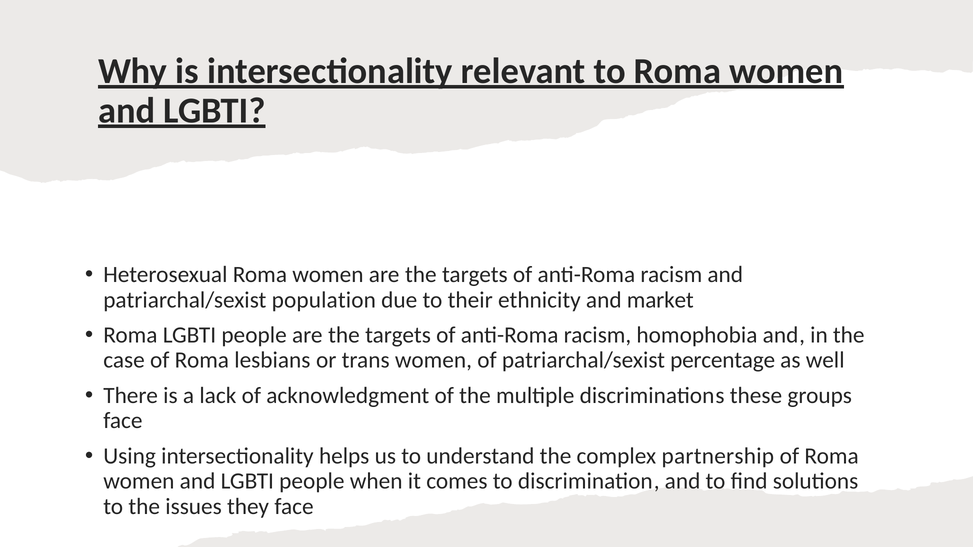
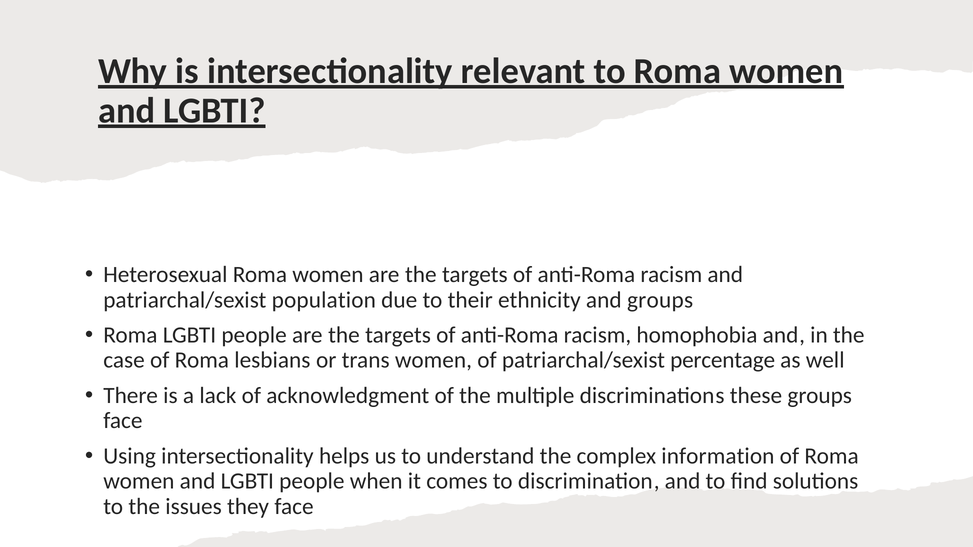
and market: market -> groups
partnership: partnership -> information
